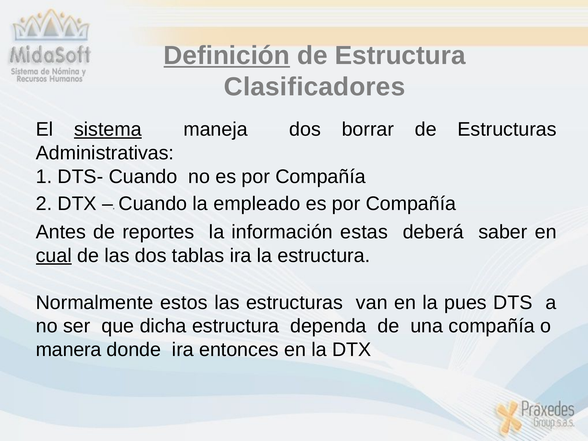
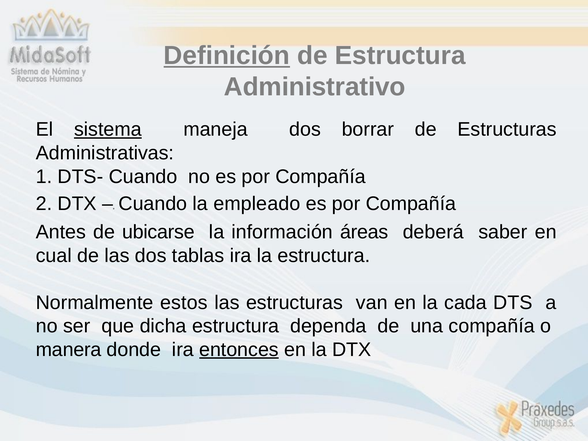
Clasificadores: Clasificadores -> Administrativo
reportes: reportes -> ubicarse
estas: estas -> áreas
cual underline: present -> none
pues: pues -> cada
entonces underline: none -> present
